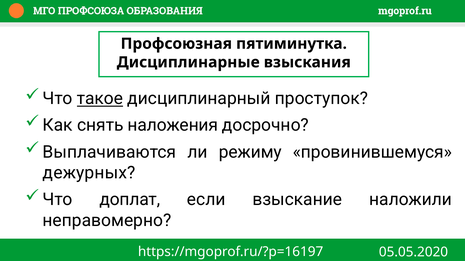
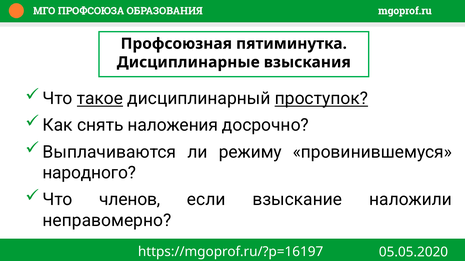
проступок underline: none -> present
дежурных: дежурных -> народного
доплат: доплат -> членов
